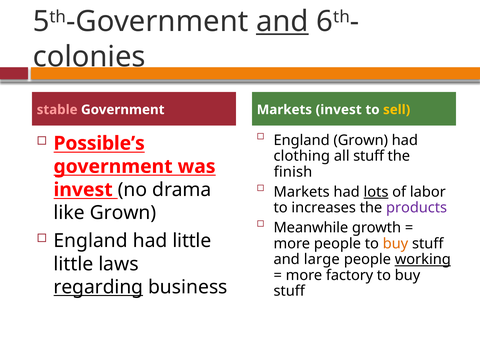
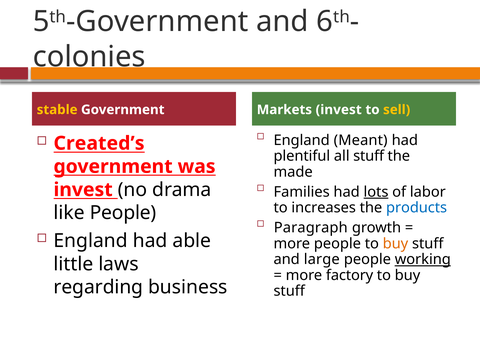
and at (282, 22) underline: present -> none
stable colour: pink -> yellow
England Grown: Grown -> Meant
Possible’s: Possible’s -> Created’s
clothing: clothing -> plentiful
finish: finish -> made
Markets at (302, 192): Markets -> Families
products colour: purple -> blue
like Grown: Grown -> People
Meanwhile: Meanwhile -> Paragraph
had little: little -> able
regarding underline: present -> none
